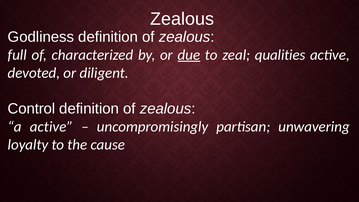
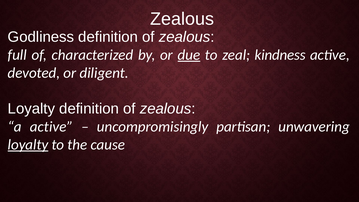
qualities: qualities -> kindness
Control at (31, 109): Control -> Loyalty
loyalty at (28, 145) underline: none -> present
